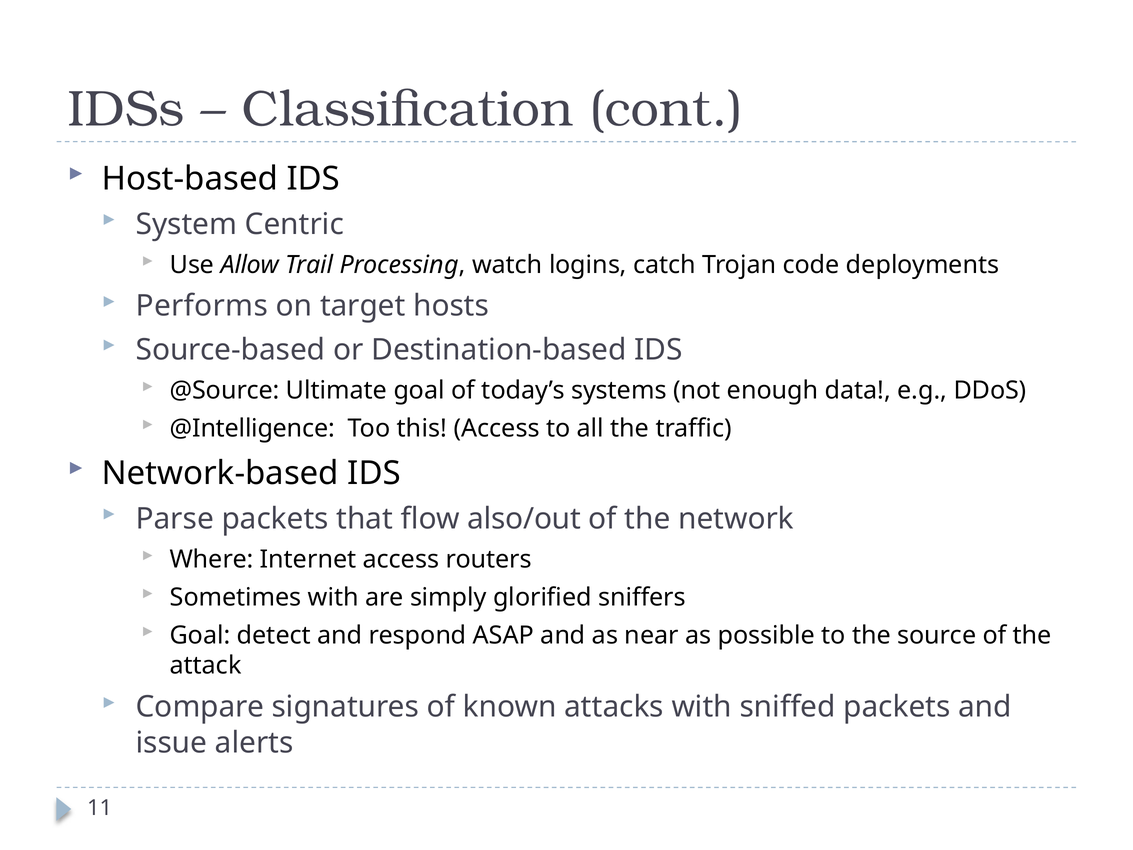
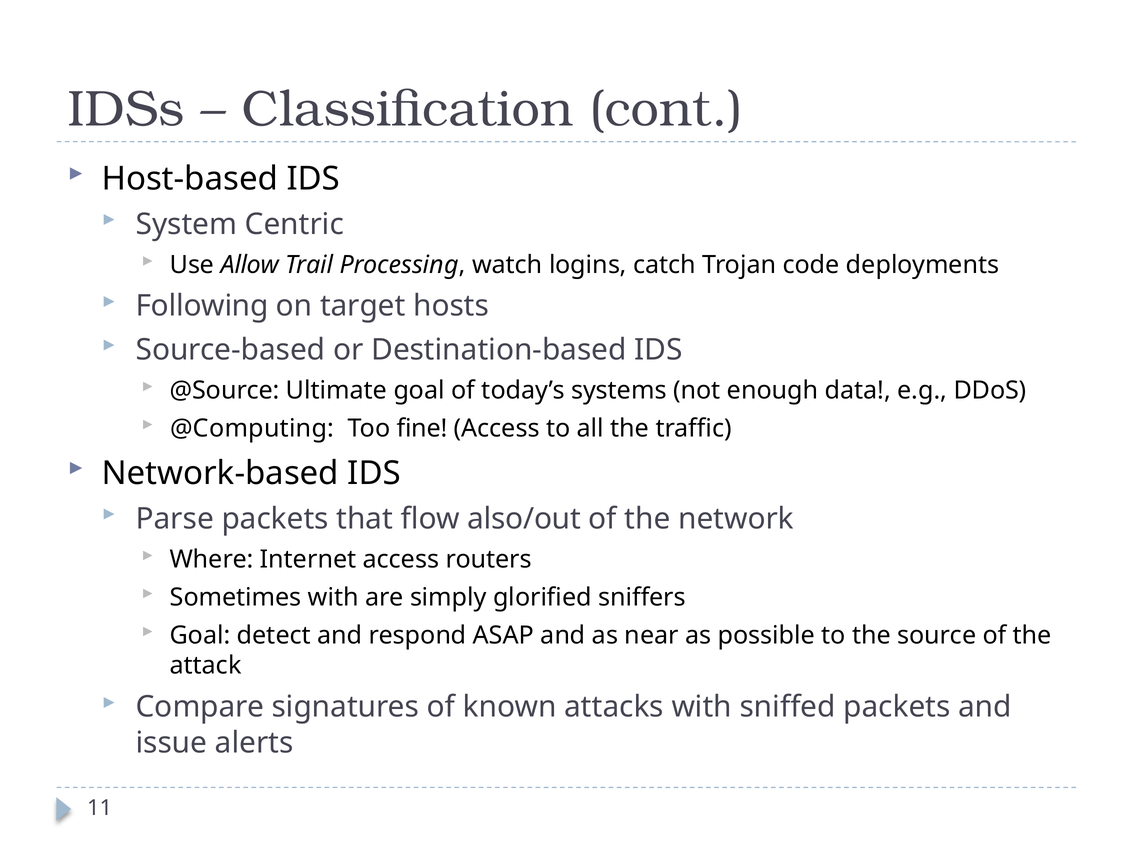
Performs: Performs -> Following
@Intelligence: @Intelligence -> @Computing
this: this -> fine
